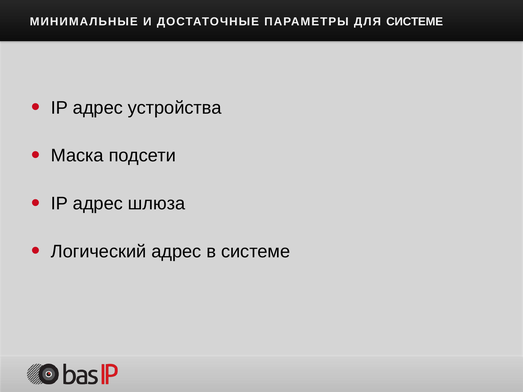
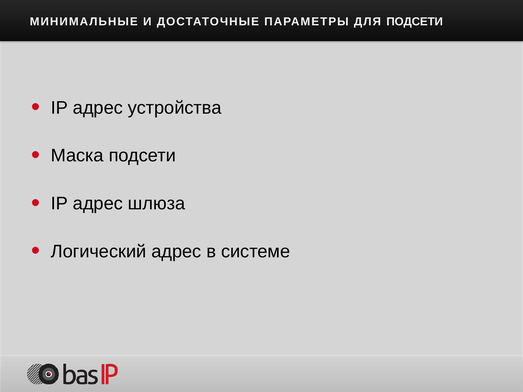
ДЛЯ СИСТЕМЕ: СИСТЕМЕ -> ПОДСЕТИ
